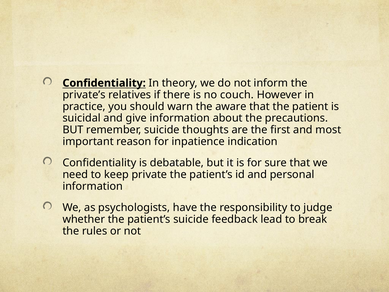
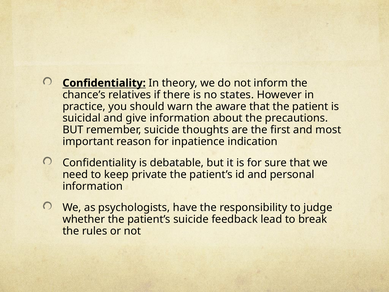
private’s: private’s -> chance’s
couch: couch -> states
